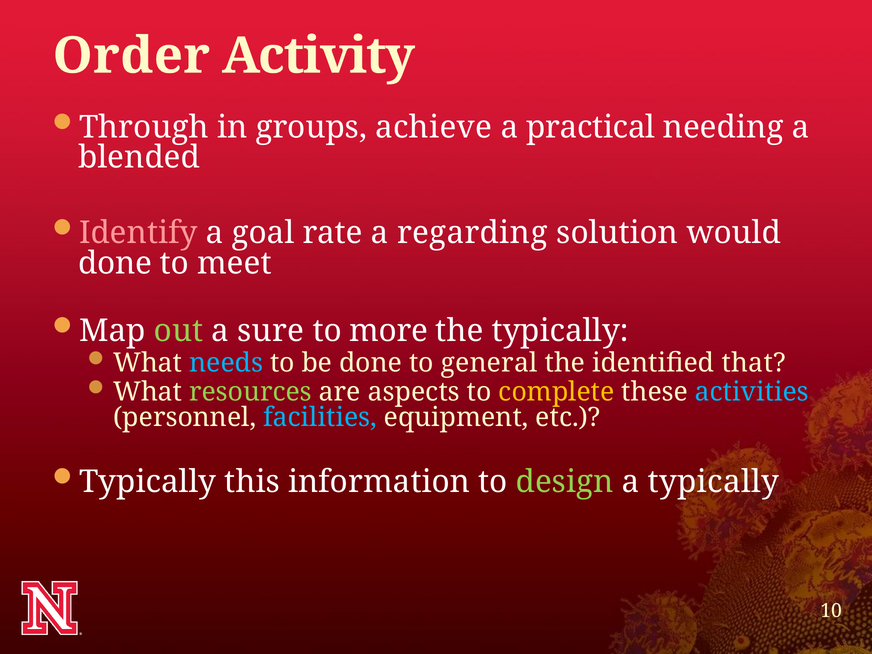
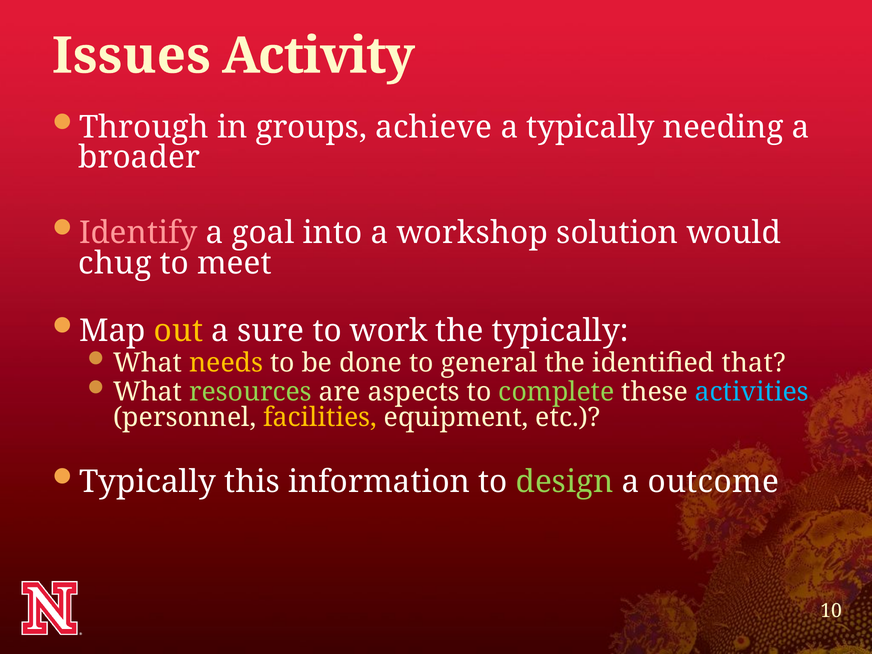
Order: Order -> Issues
a practical: practical -> typically
blended: blended -> broader
rate: rate -> into
regarding: regarding -> workshop
done at (115, 263): done -> chug
out colour: light green -> yellow
more: more -> work
needs colour: light blue -> yellow
complete colour: yellow -> light green
facilities colour: light blue -> yellow
a typically: typically -> outcome
